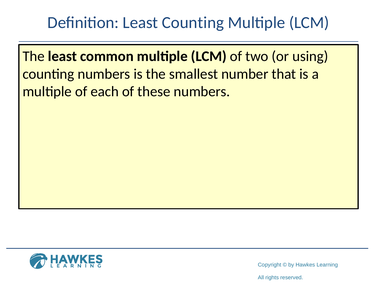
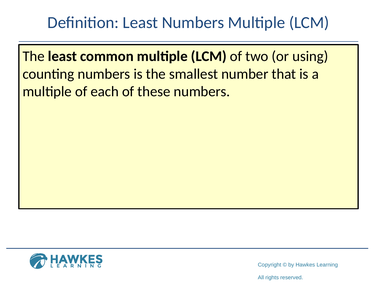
Least Counting: Counting -> Numbers
